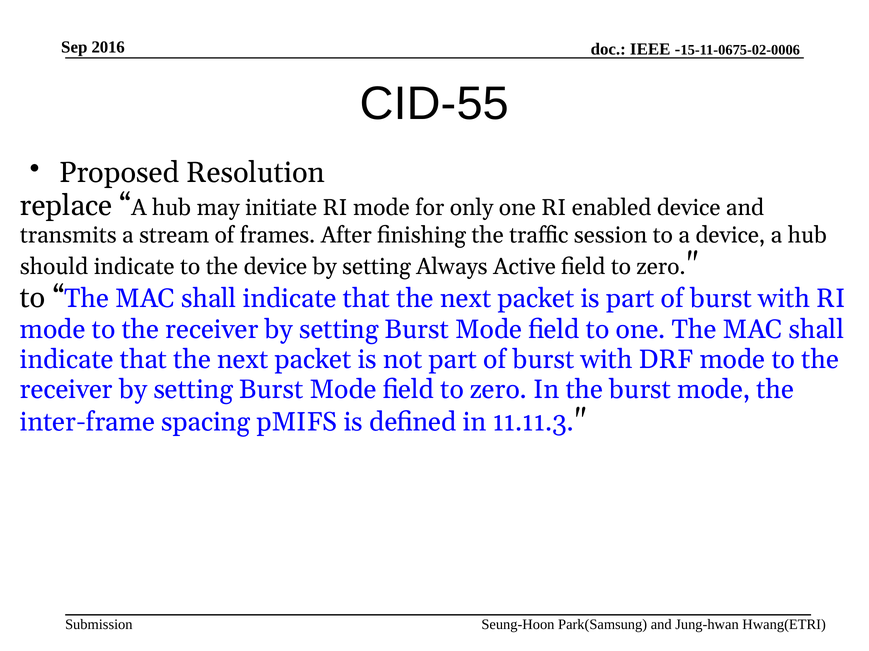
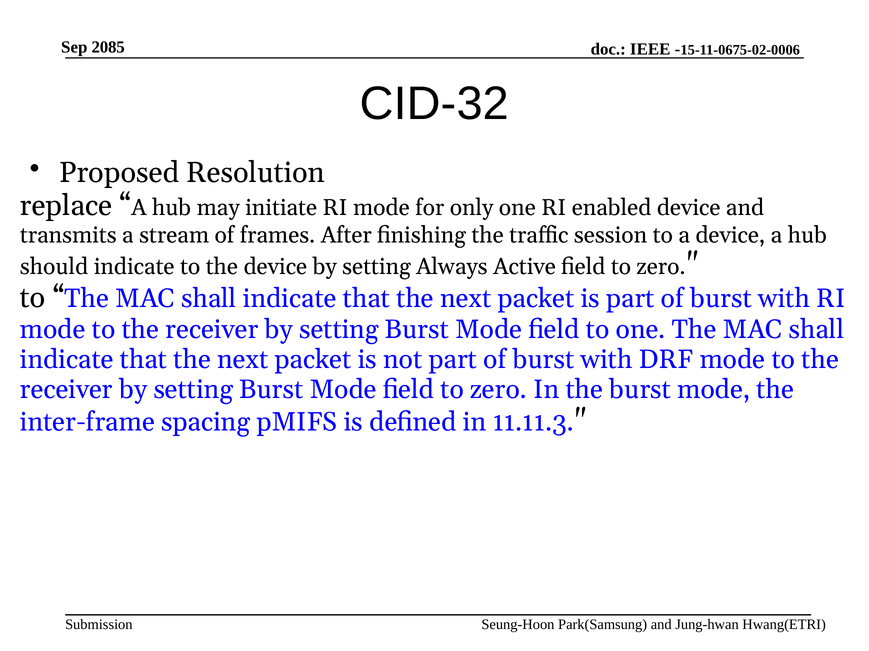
2016: 2016 -> 2085
CID-55: CID-55 -> CID-32
